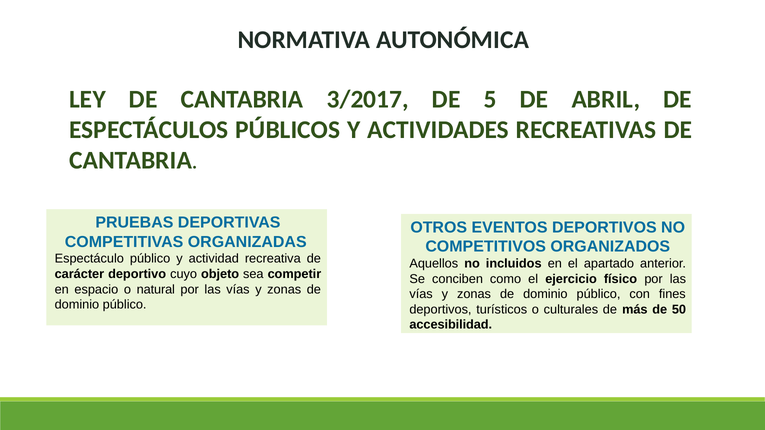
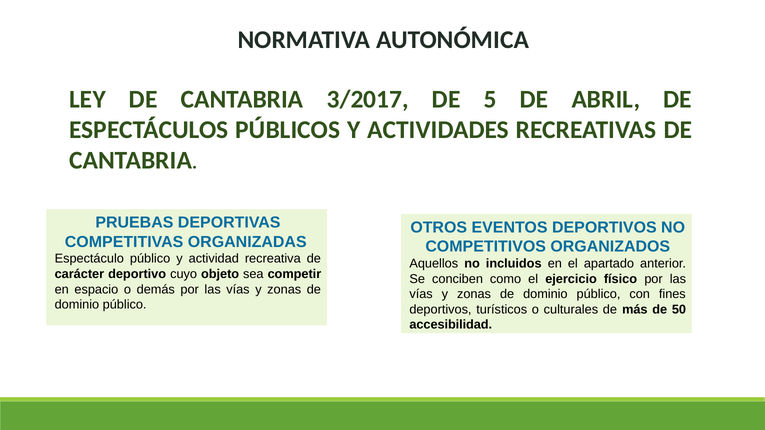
natural: natural -> demás
